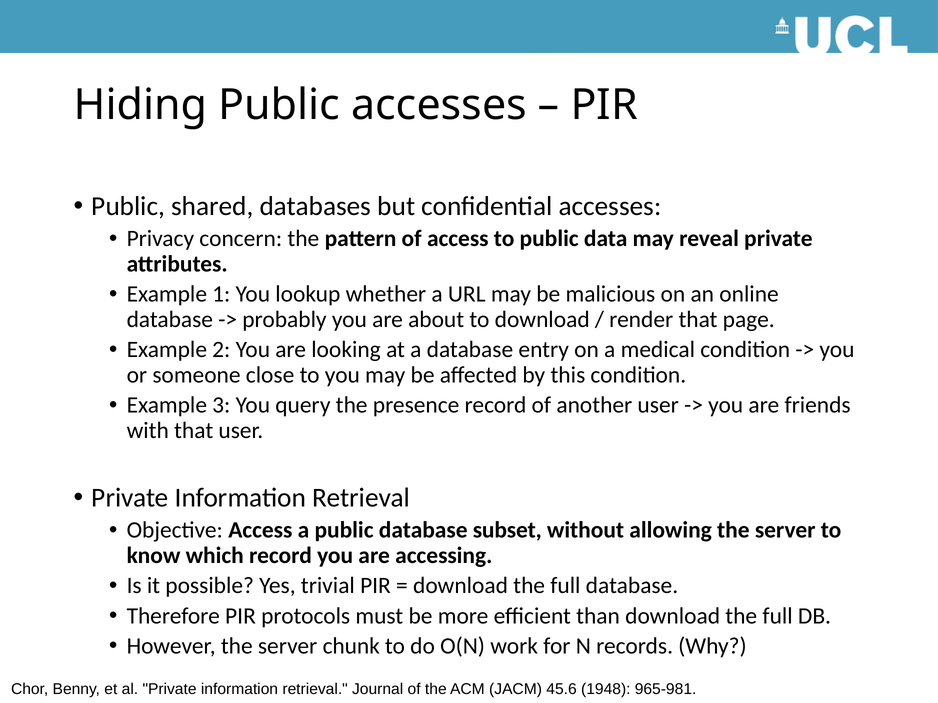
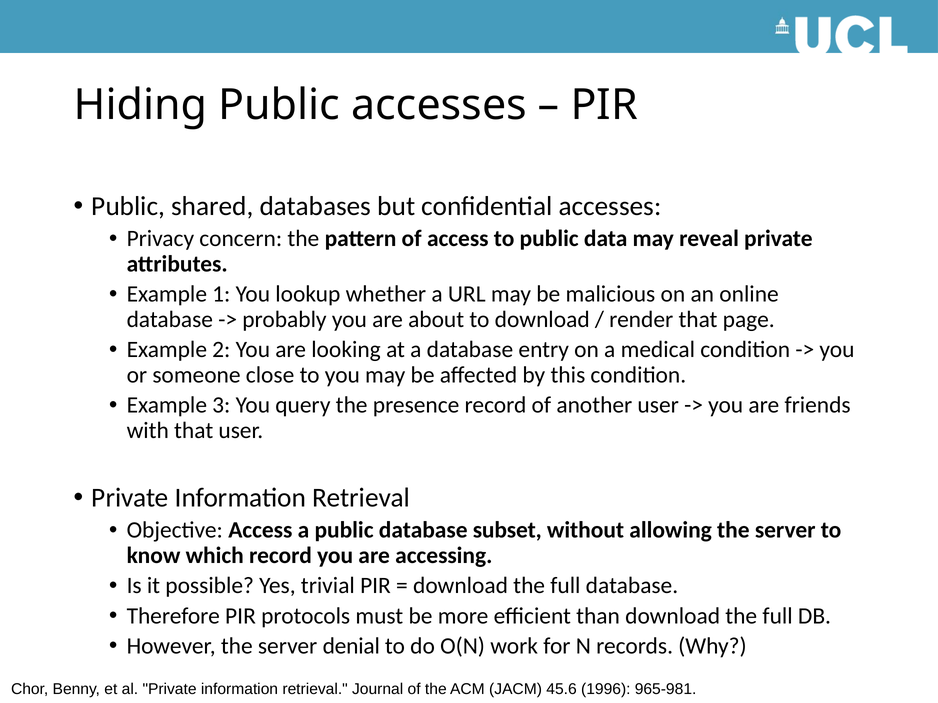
chunk: chunk -> denial
1948: 1948 -> 1996
